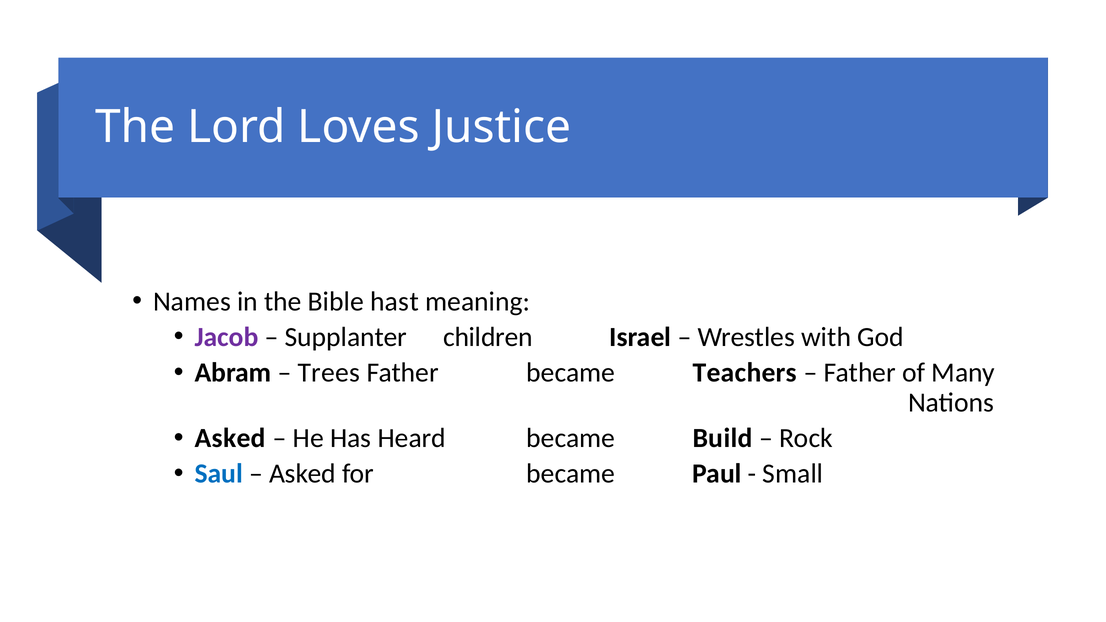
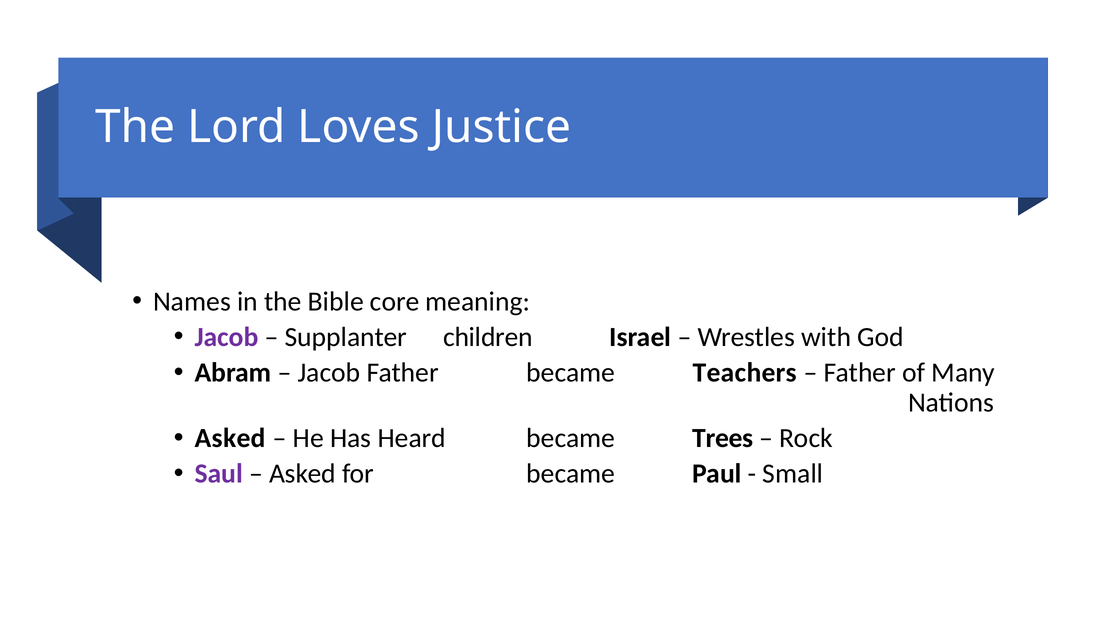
hast: hast -> core
Trees at (329, 373): Trees -> Jacob
Build: Build -> Trees
Saul colour: blue -> purple
